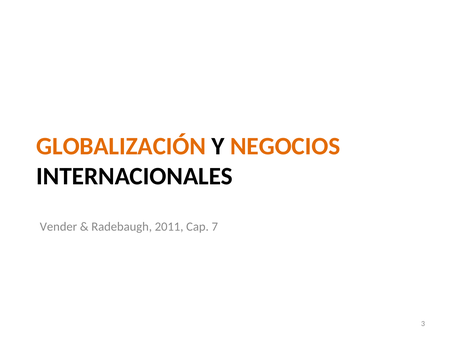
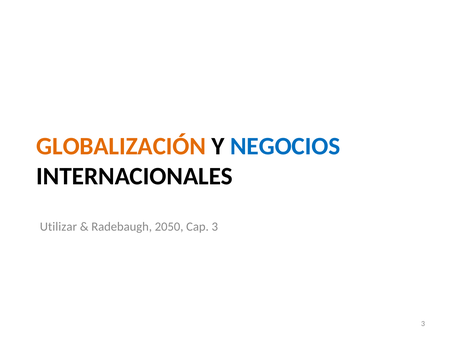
NEGOCIOS colour: orange -> blue
Vender: Vender -> Utilizar
2011: 2011 -> 2050
Cap 7: 7 -> 3
